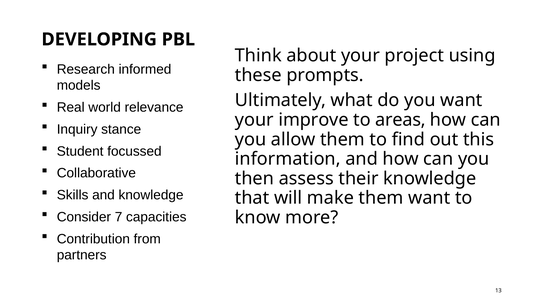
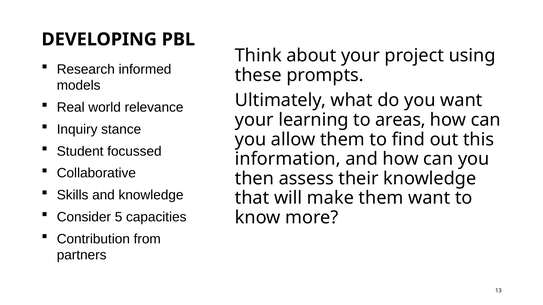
improve: improve -> learning
7: 7 -> 5
